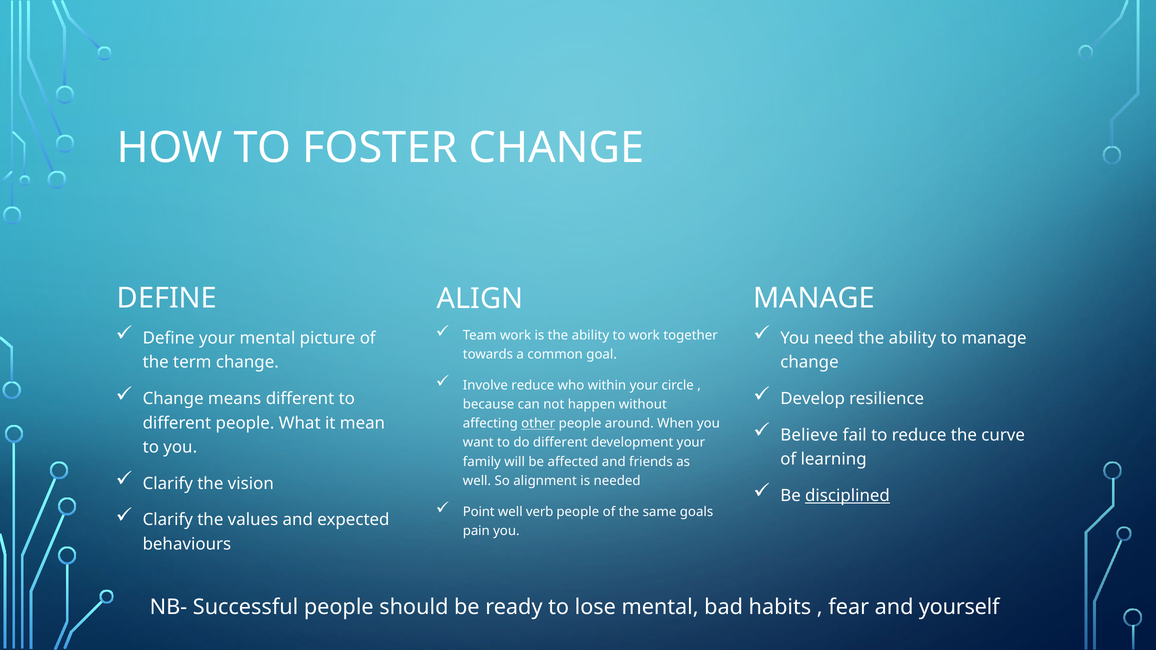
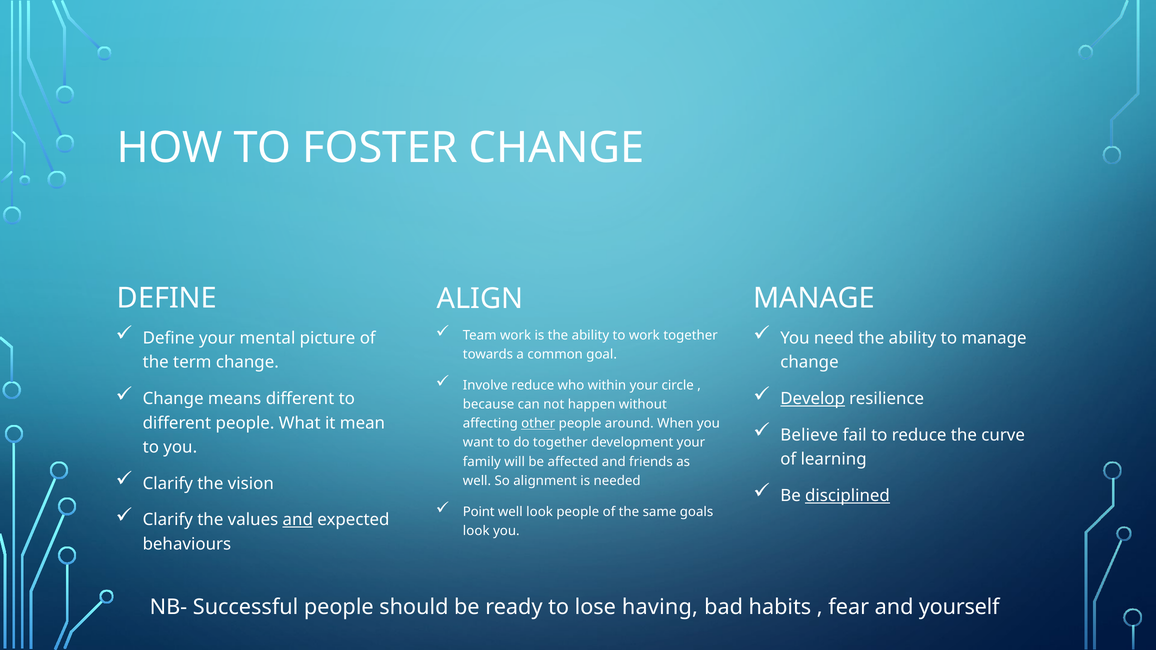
Develop underline: none -> present
do different: different -> together
well verb: verb -> look
and at (298, 520) underline: none -> present
pain at (476, 531): pain -> look
lose mental: mental -> having
